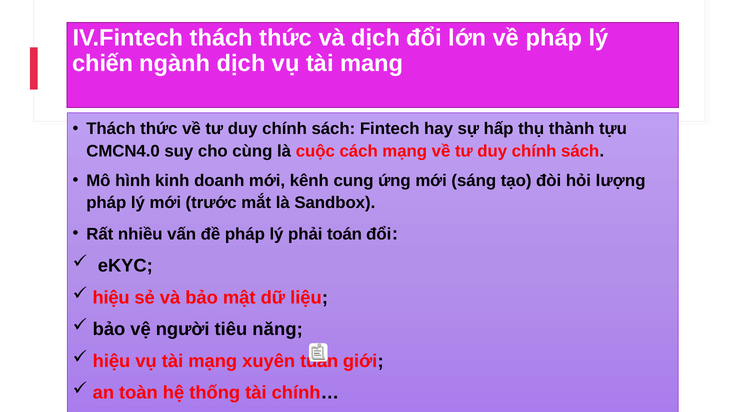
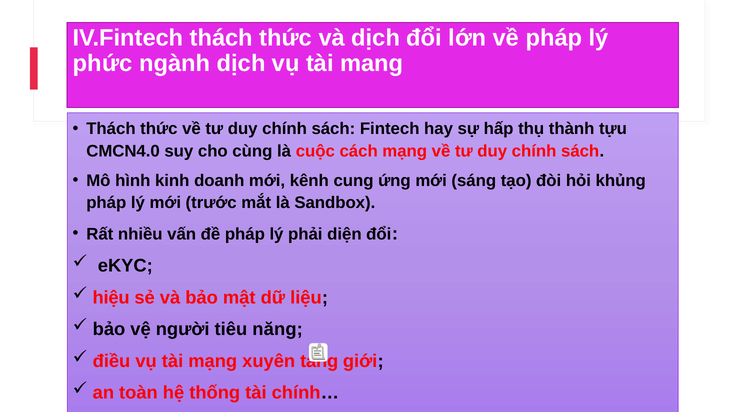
chiến: chiến -> phức
lượng: lượng -> khủng
toán: toán -> diện
hiệu at (112, 361): hiệu -> điều
tuân: tuân -> tảng
